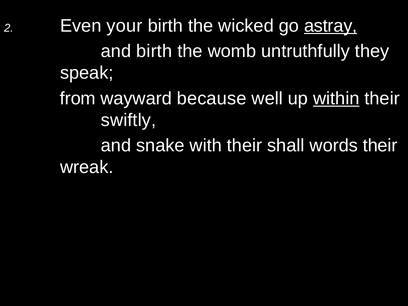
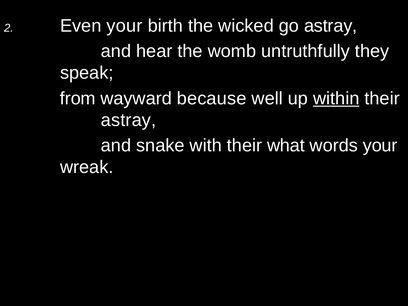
astray at (331, 26) underline: present -> none
and birth: birth -> hear
swiftly at (129, 120): swiftly -> astray
shall: shall -> what
words their: their -> your
